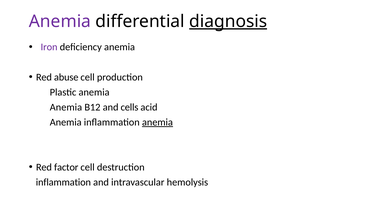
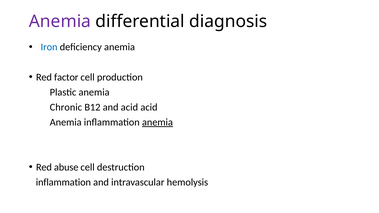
diagnosis underline: present -> none
Iron colour: purple -> blue
abuse: abuse -> factor
Anemia at (66, 107): Anemia -> Chronic
and cells: cells -> acid
factor: factor -> abuse
